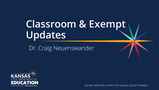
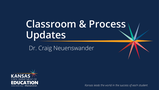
Exempt: Exempt -> Process
